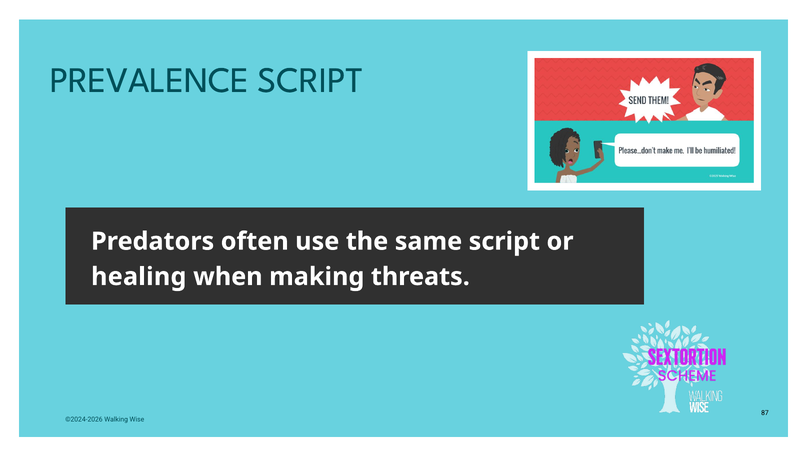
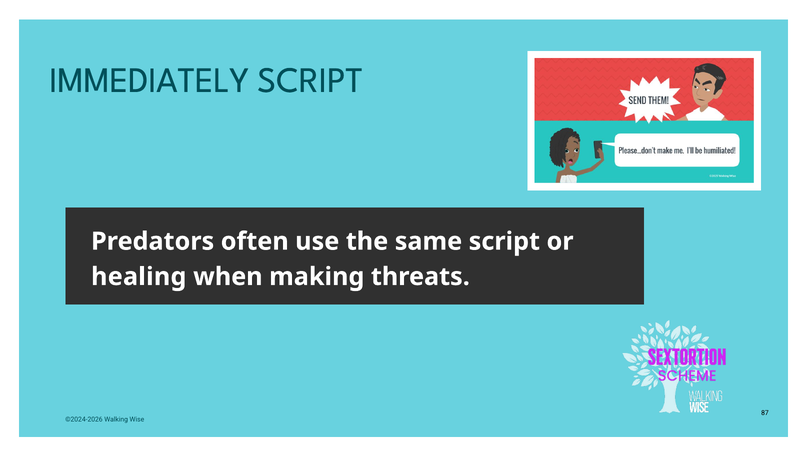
PREVALENCE: PREVALENCE -> IMMEDIATELY
